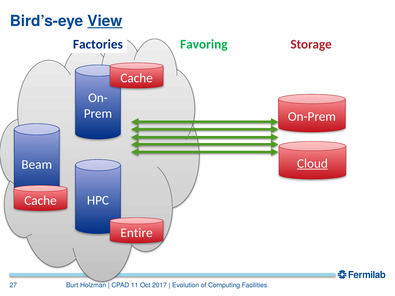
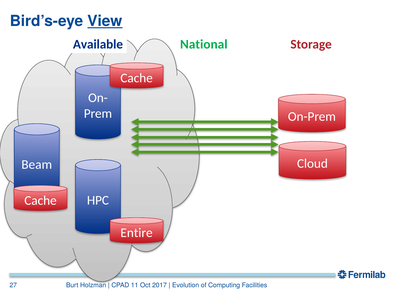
Factories: Factories -> Available
Favoring: Favoring -> National
Cloud underline: present -> none
